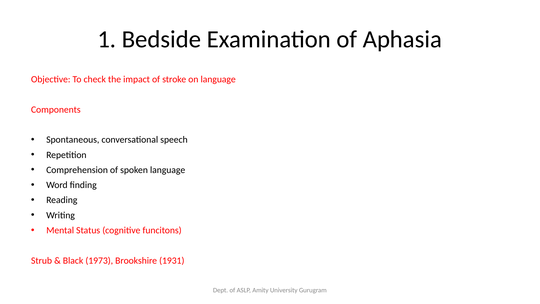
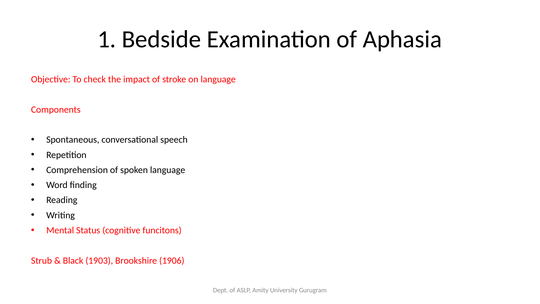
1973: 1973 -> 1903
1931: 1931 -> 1906
